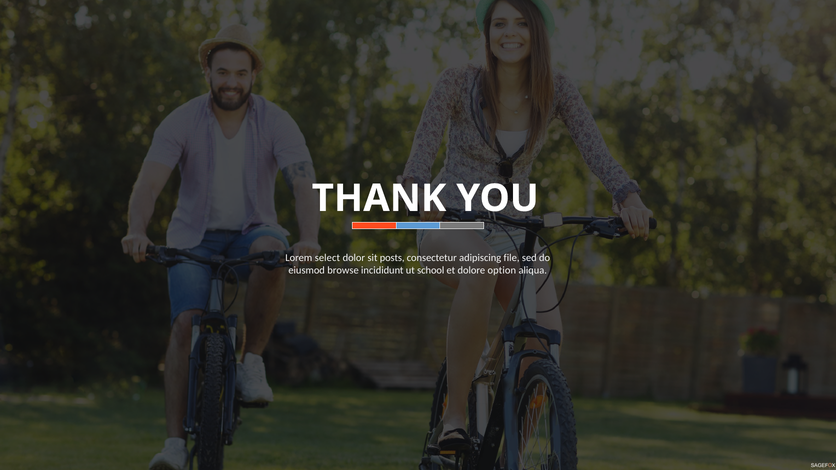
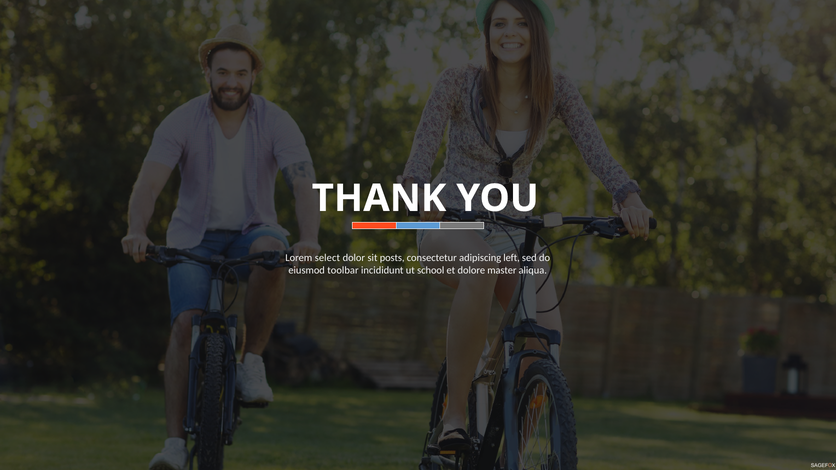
file: file -> left
browse: browse -> toolbar
option: option -> master
